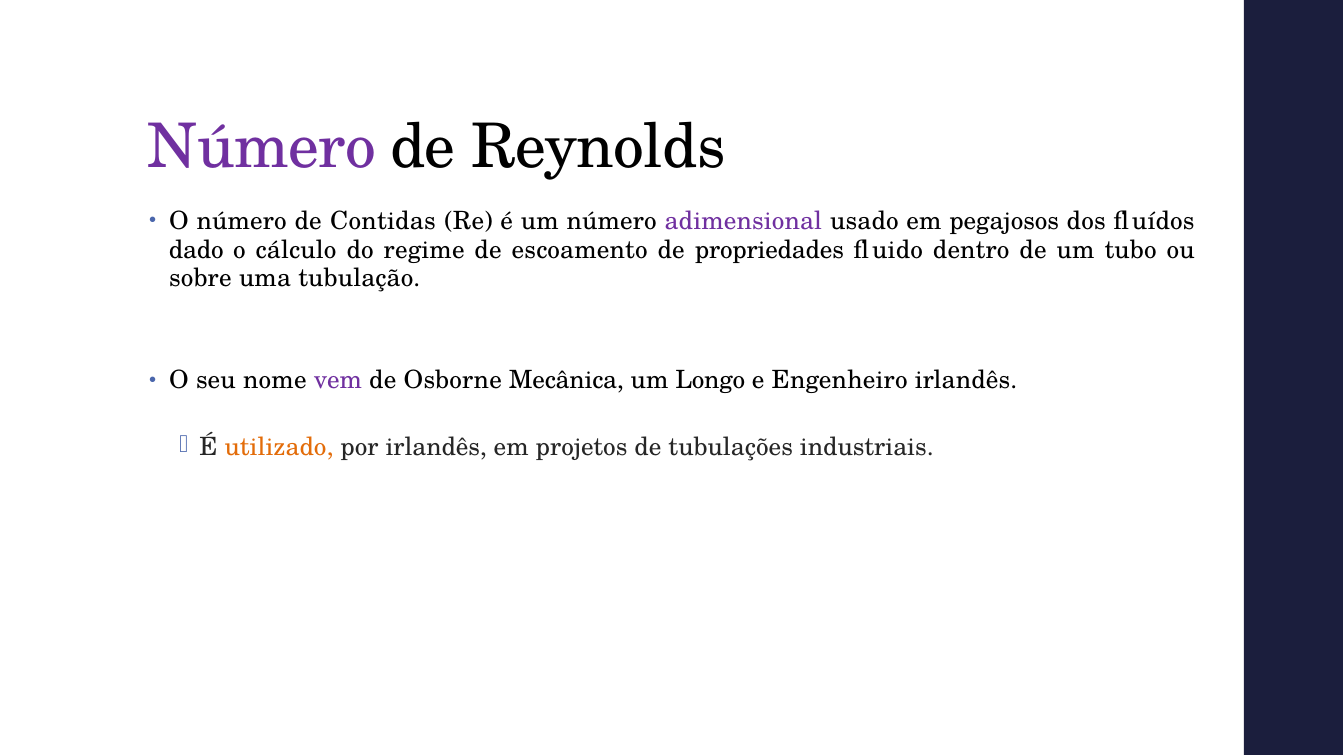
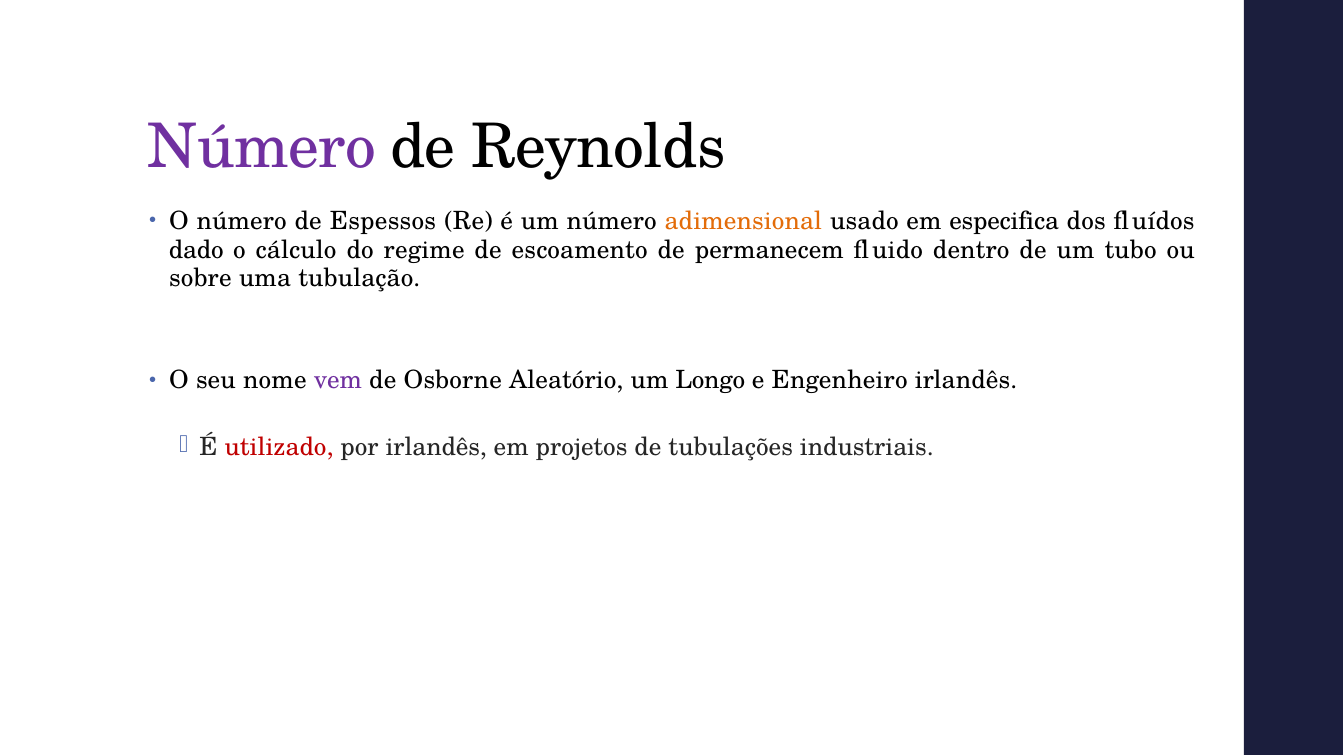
Contidas: Contidas -> Espessos
adimensional colour: purple -> orange
pegajosos: pegajosos -> especifica
propriedades: propriedades -> permanecem
Mecânica: Mecânica -> Aleatório
utilizado colour: orange -> red
